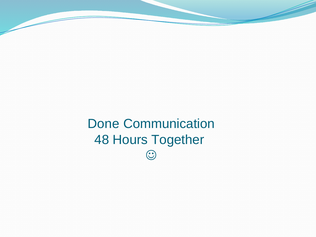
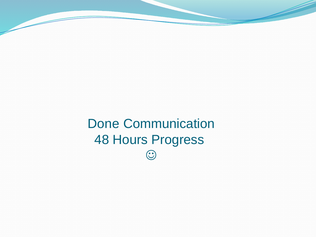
Together: Together -> Progress
